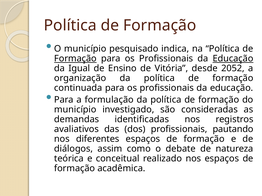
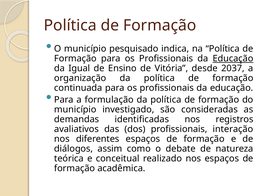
Formação at (75, 59) underline: present -> none
2052: 2052 -> 2037
pautando: pautando -> interação
